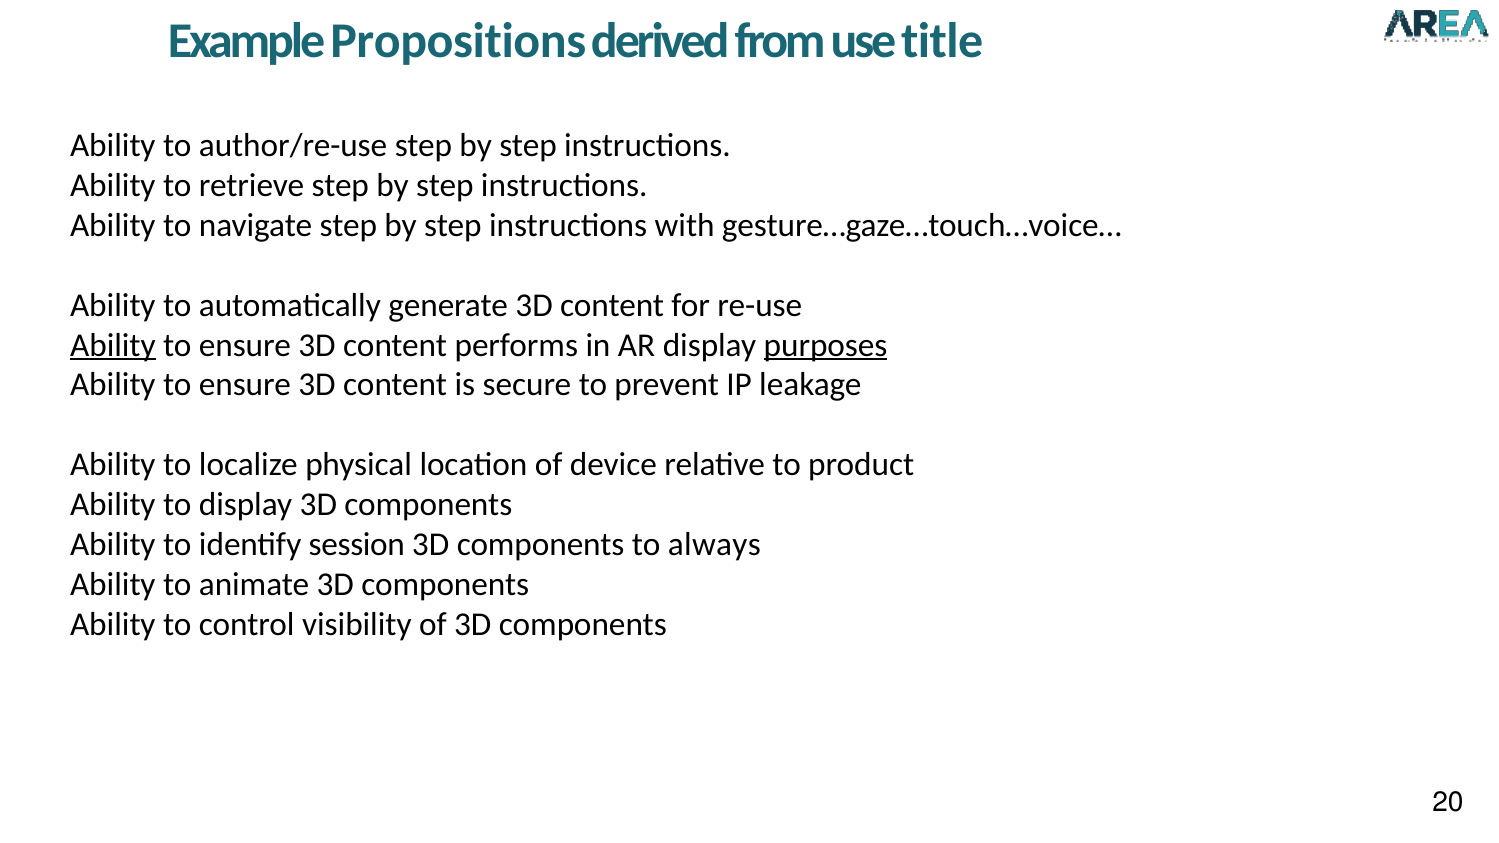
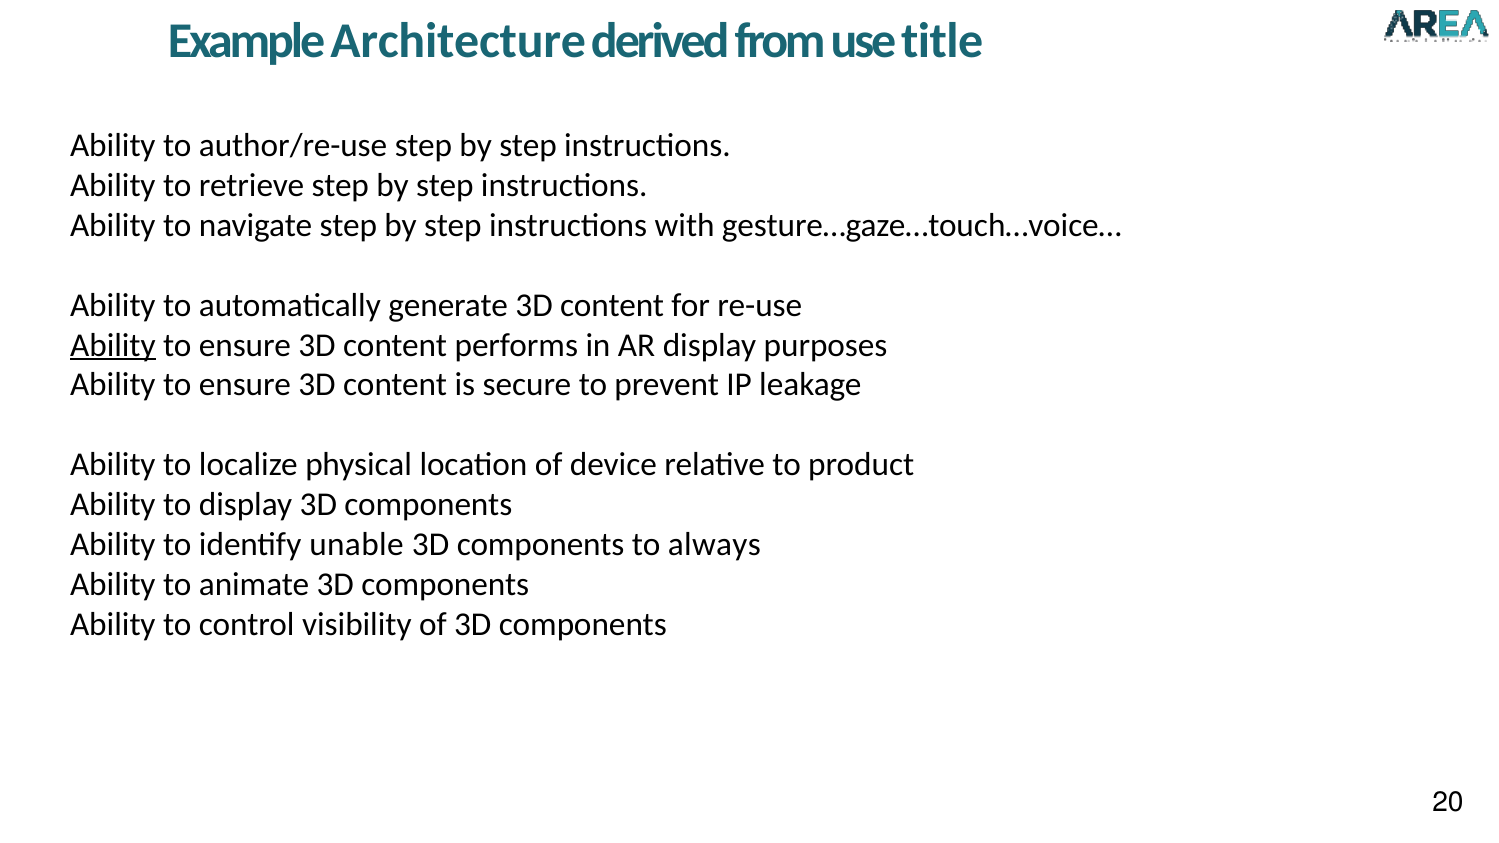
Propositions: Propositions -> Architecture
purposes underline: present -> none
session: session -> unable
